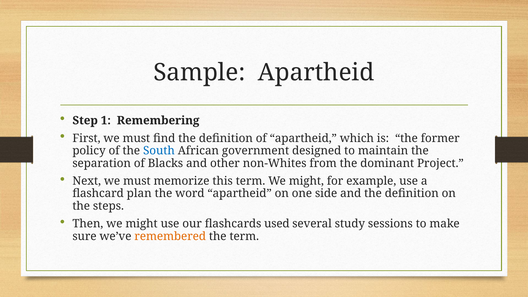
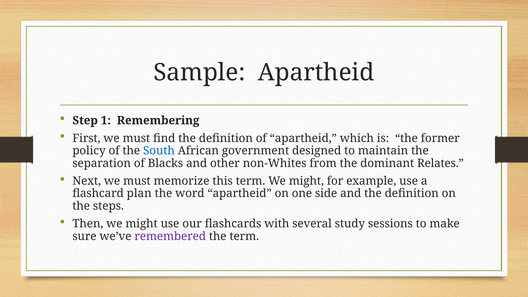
Project: Project -> Relates
used: used -> with
remembered colour: orange -> purple
